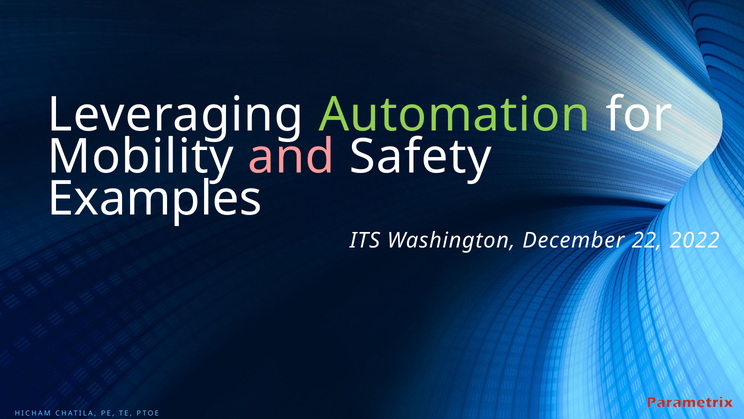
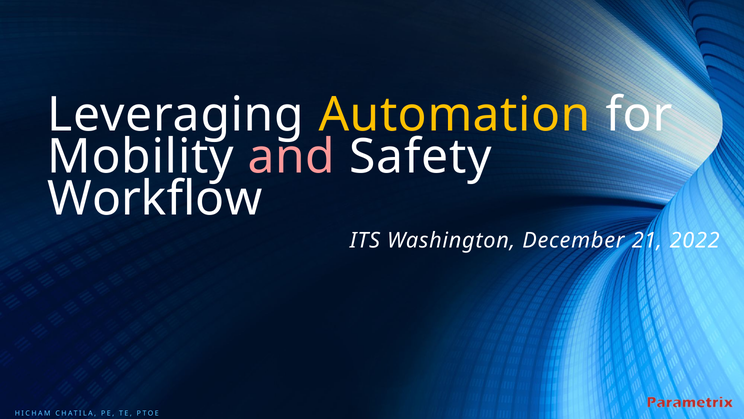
Automation colour: light green -> yellow
Examples: Examples -> Workflow
22: 22 -> 21
